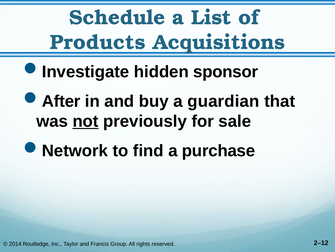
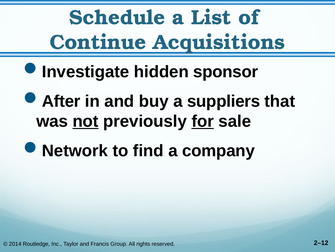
Products: Products -> Continue
guardian: guardian -> suppliers
for underline: none -> present
purchase: purchase -> company
